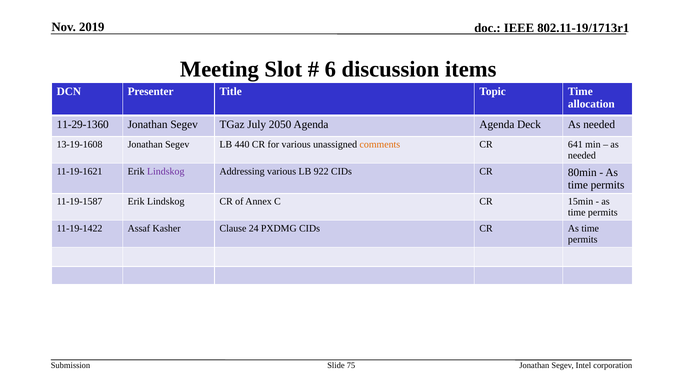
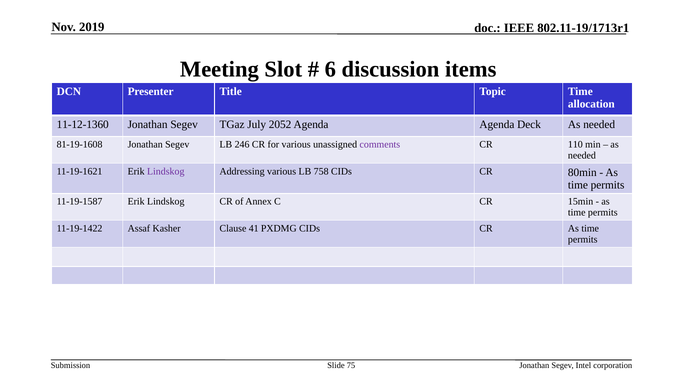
11-29-1360: 11-29-1360 -> 11-12-1360
2050: 2050 -> 2052
13-19-1608: 13-19-1608 -> 81-19-1608
440: 440 -> 246
comments colour: orange -> purple
641: 641 -> 110
922: 922 -> 758
24: 24 -> 41
